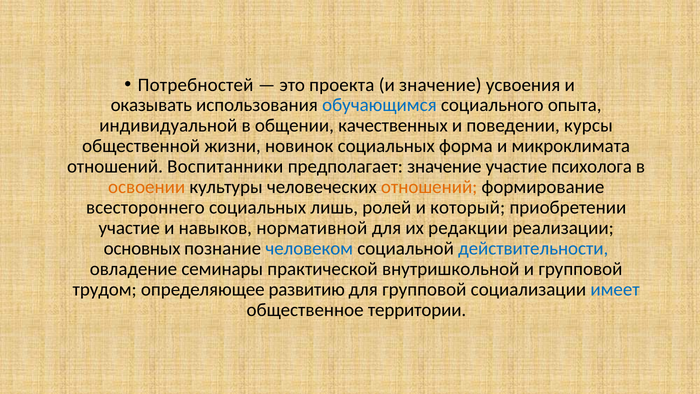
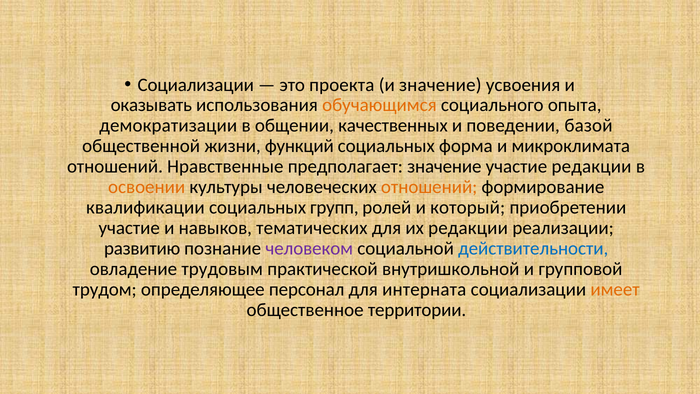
Потребностей at (196, 85): Потребностей -> Социализации
обучающимся colour: blue -> orange
индивидуальной: индивидуальной -> демократизации
курсы: курсы -> базой
новинок: новинок -> функций
Воспитанники: Воспитанники -> Нравственные
участие психолога: психолога -> редакции
всестороннего: всестороннего -> квалификации
лишь: лишь -> групп
нормативной: нормативной -> тематических
основных: основных -> развитию
человеком colour: blue -> purple
семинары: семинары -> трудовым
развитию: развитию -> персонал
для групповой: групповой -> интерната
имеет colour: blue -> orange
